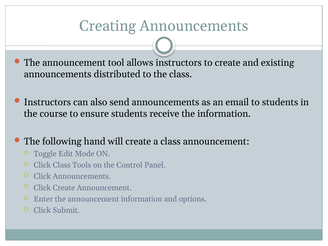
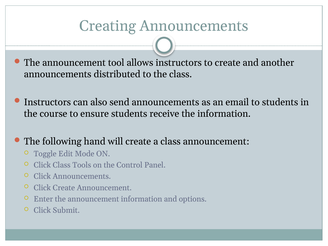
existing: existing -> another
